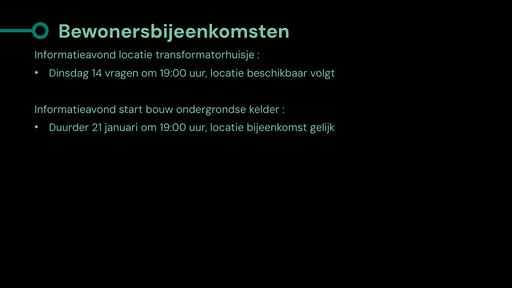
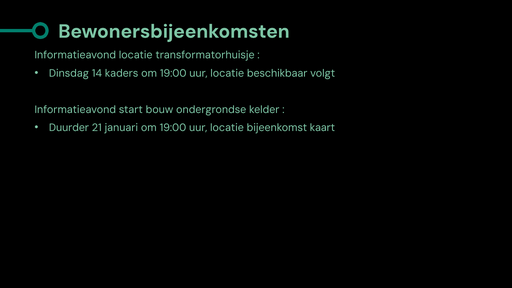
vragen: vragen -> kaders
gelijk: gelijk -> kaart
